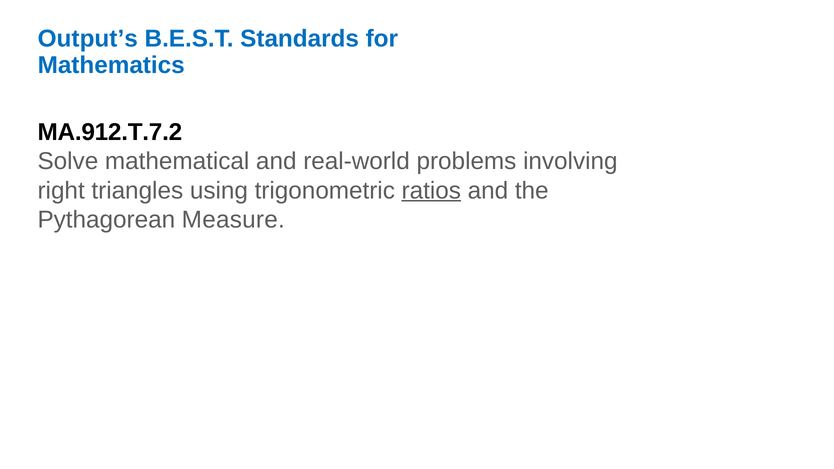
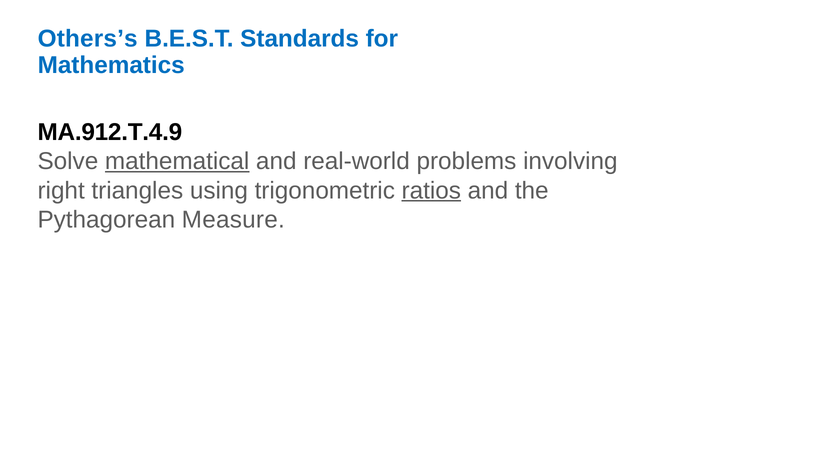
Output’s: Output’s -> Others’s
MA.912.T.7.2: MA.912.T.7.2 -> MA.912.T.4.9
mathematical underline: none -> present
